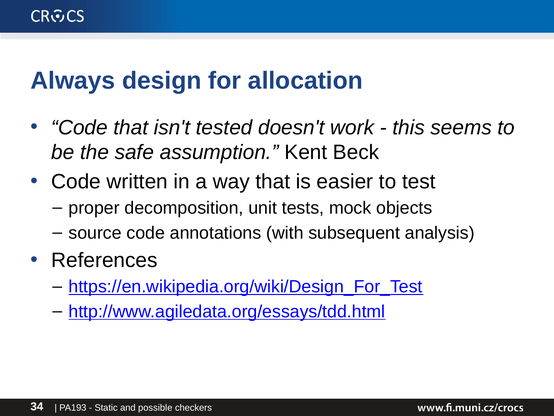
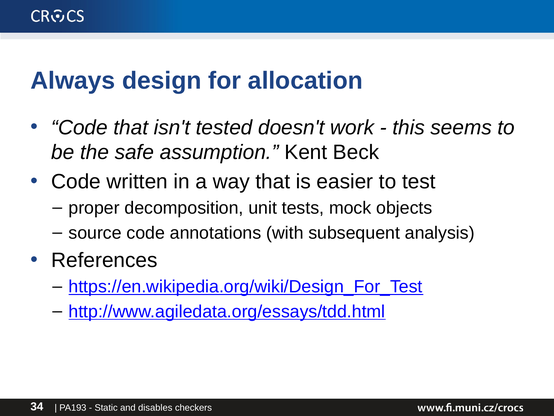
possible: possible -> disables
